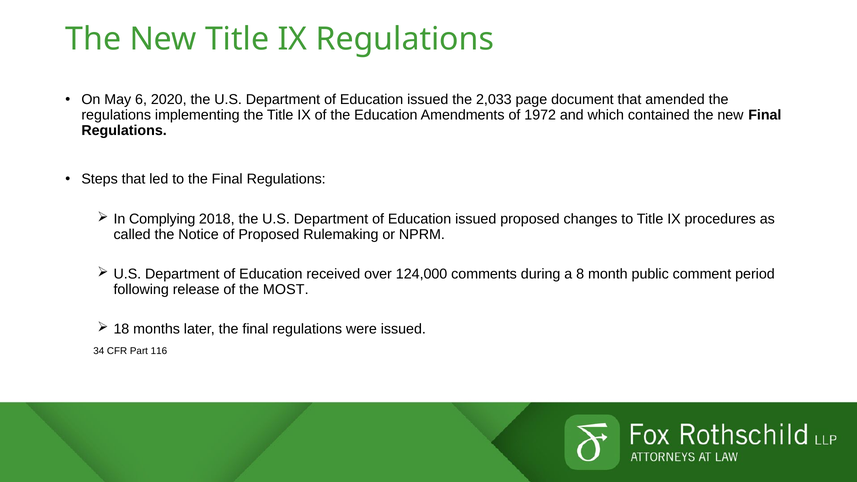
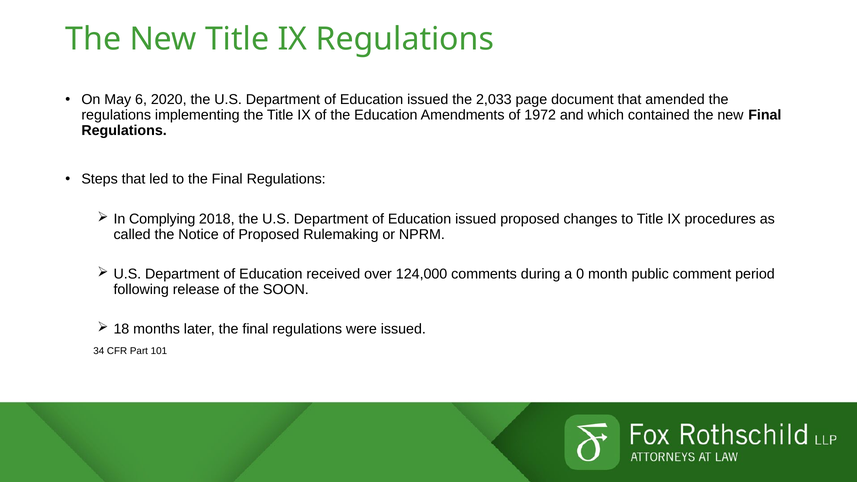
8: 8 -> 0
MOST: MOST -> SOON
116: 116 -> 101
